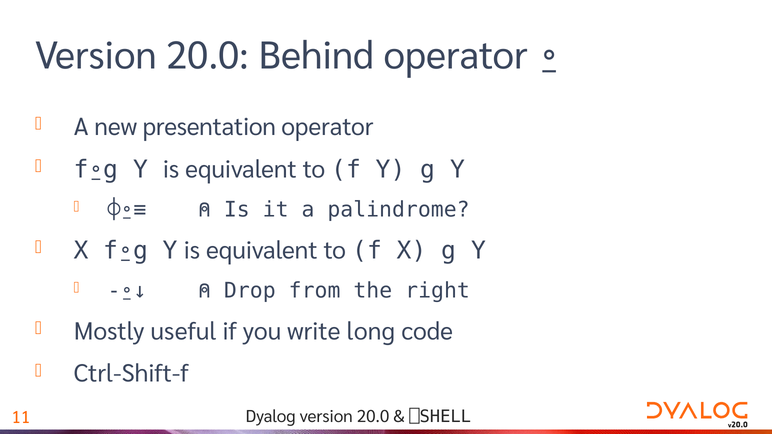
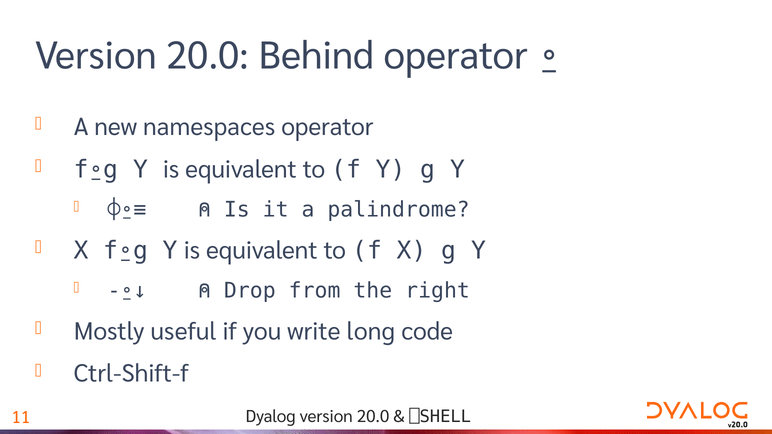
presentation: presentation -> namespaces
